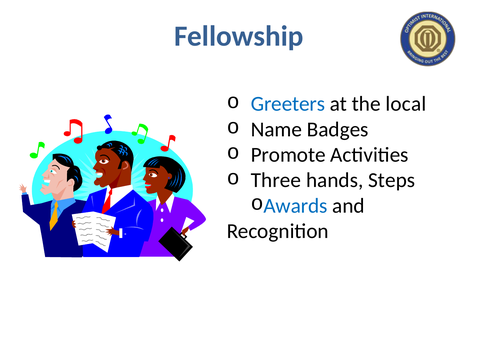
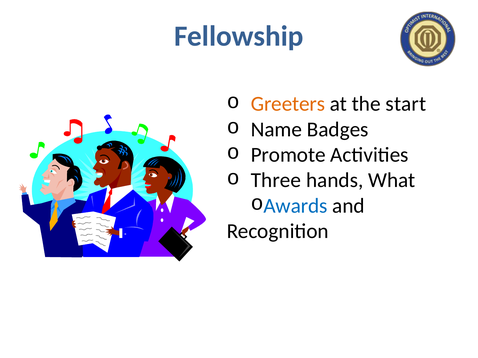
Greeters colour: blue -> orange
local: local -> start
Steps: Steps -> What
